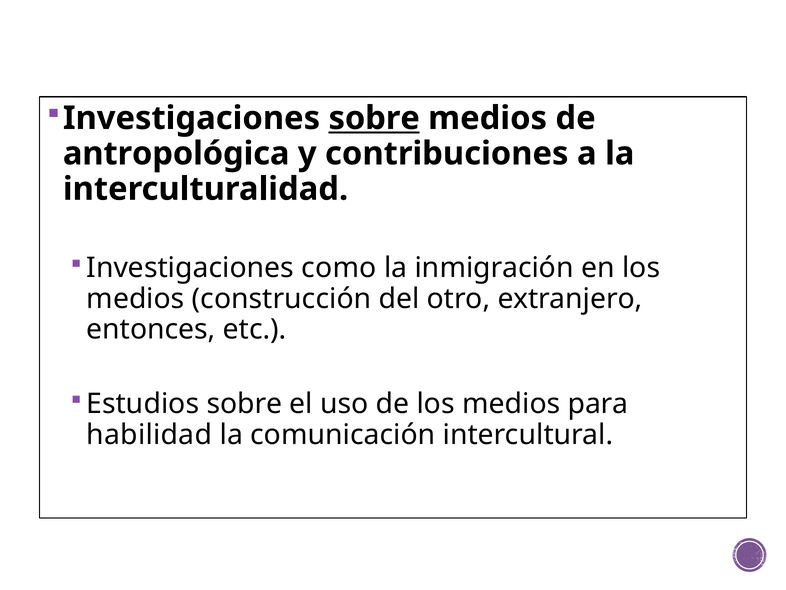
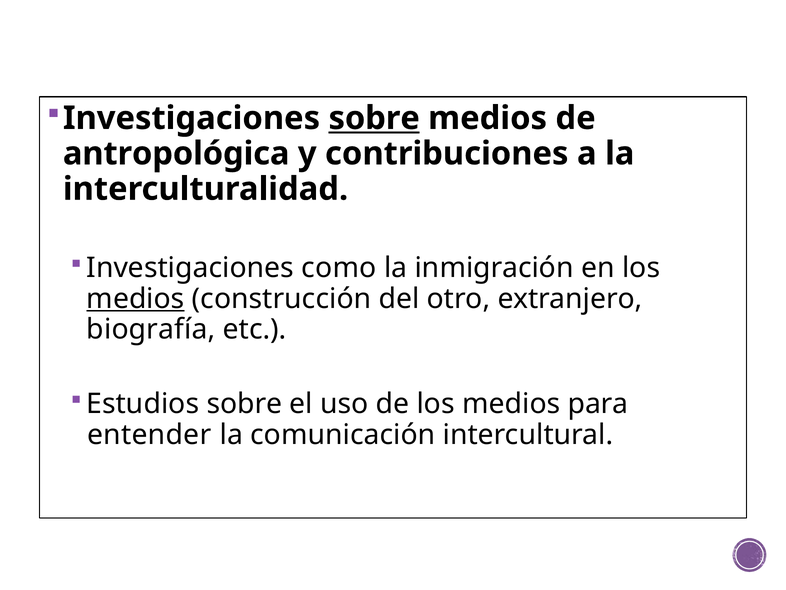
medios at (136, 298) underline: none -> present
entonces: entonces -> biografía
habilidad: habilidad -> entender
